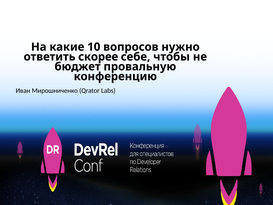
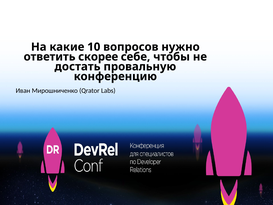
бюджет: бюджет -> достать
